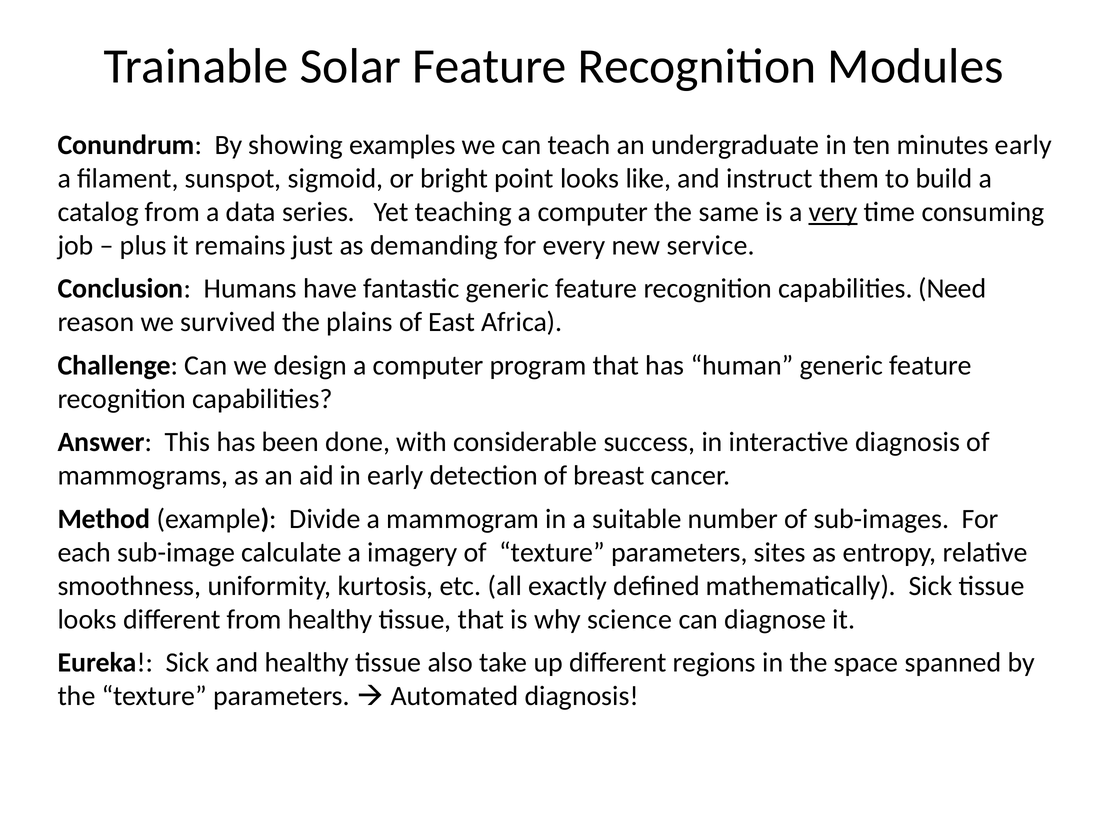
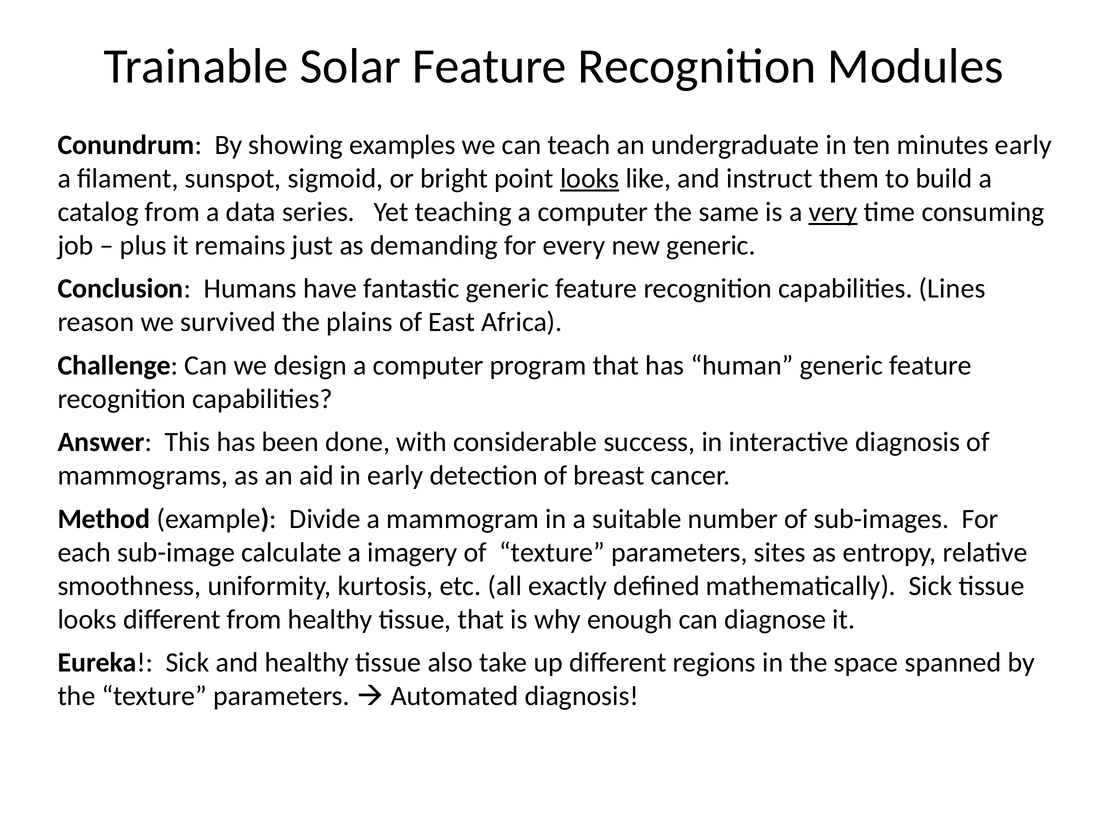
looks at (590, 179) underline: none -> present
new service: service -> generic
Need: Need -> Lines
science: science -> enough
